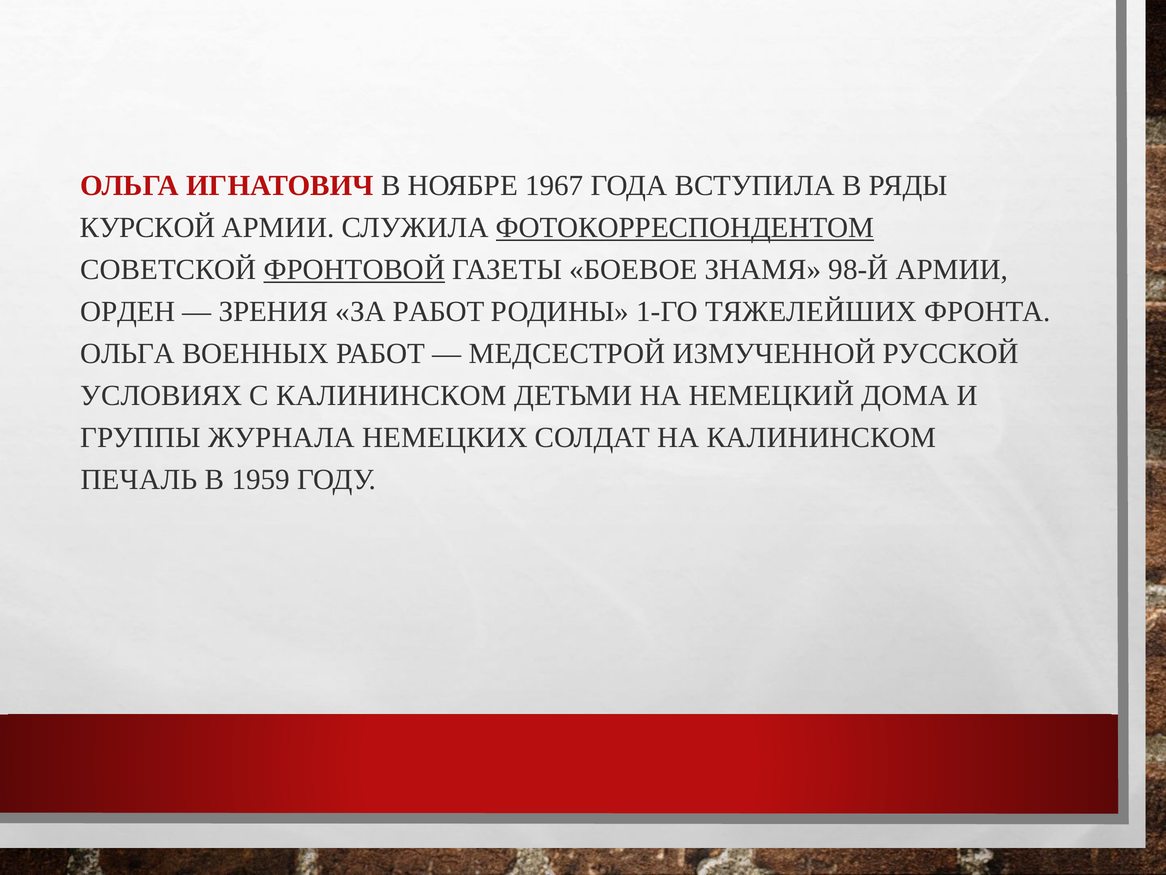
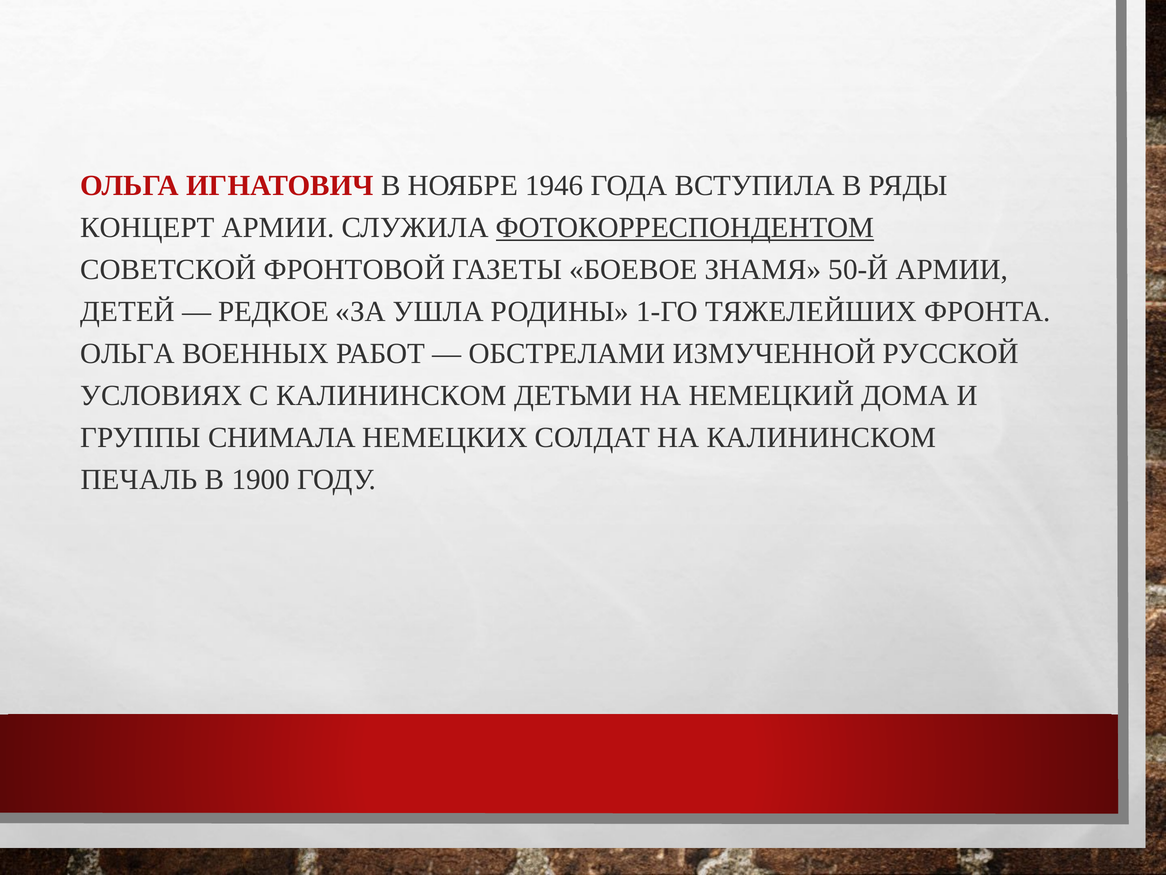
1967: 1967 -> 1946
КУРСКОЙ: КУРСКОЙ -> КОНЦЕРТ
ФРОНТОВОЙ underline: present -> none
98-Й: 98-Й -> 50-Й
ОРДЕН: ОРДЕН -> ДЕТЕЙ
ЗРЕНИЯ: ЗРЕНИЯ -> РЕДКОЕ
ЗА РАБОТ: РАБОТ -> УШЛА
МЕДСЕСТРОЙ: МЕДСЕСТРОЙ -> ОБСТРЕЛАМИ
ЖУРНАЛА: ЖУРНАЛА -> СНИМАЛА
1959: 1959 -> 1900
